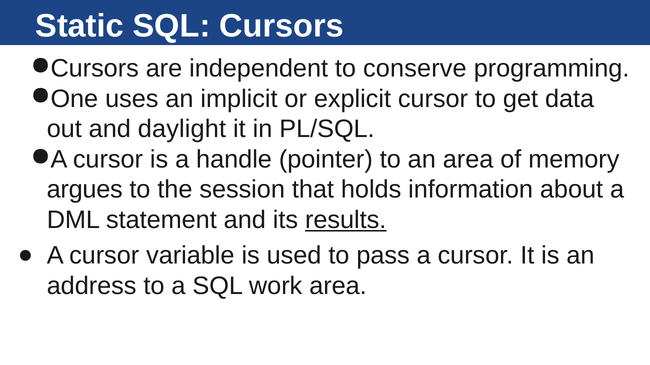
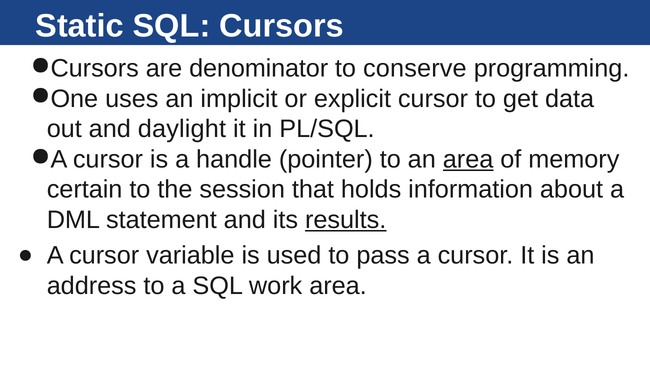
independent: independent -> denominator
area at (468, 160) underline: none -> present
argues: argues -> certain
